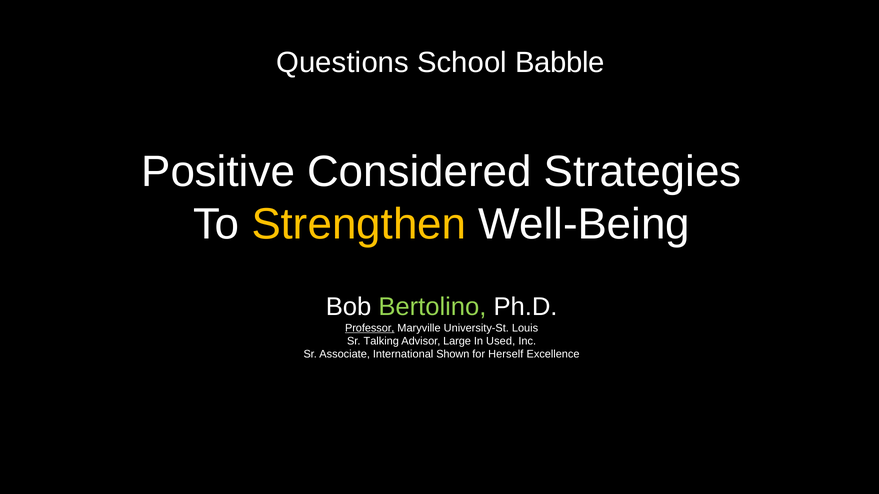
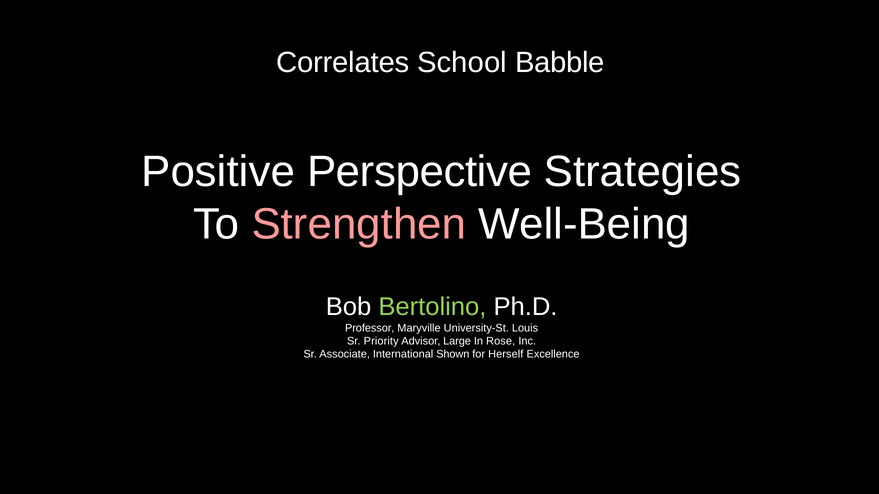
Questions: Questions -> Correlates
Considered: Considered -> Perspective
Strengthen colour: yellow -> pink
Professor underline: present -> none
Talking: Talking -> Priority
Used: Used -> Rose
